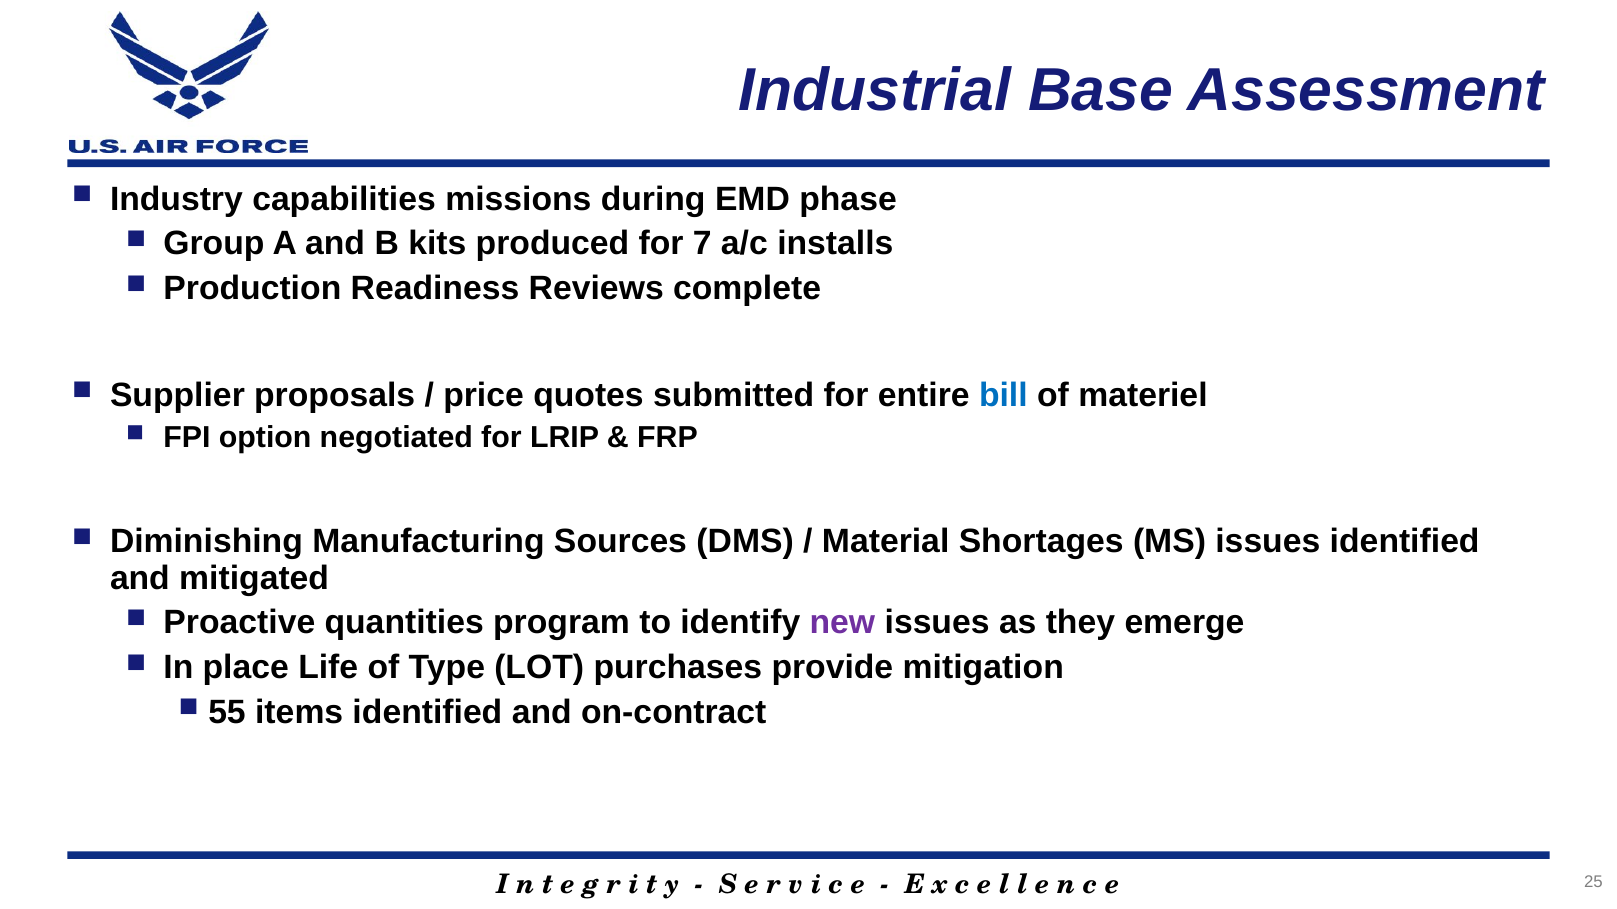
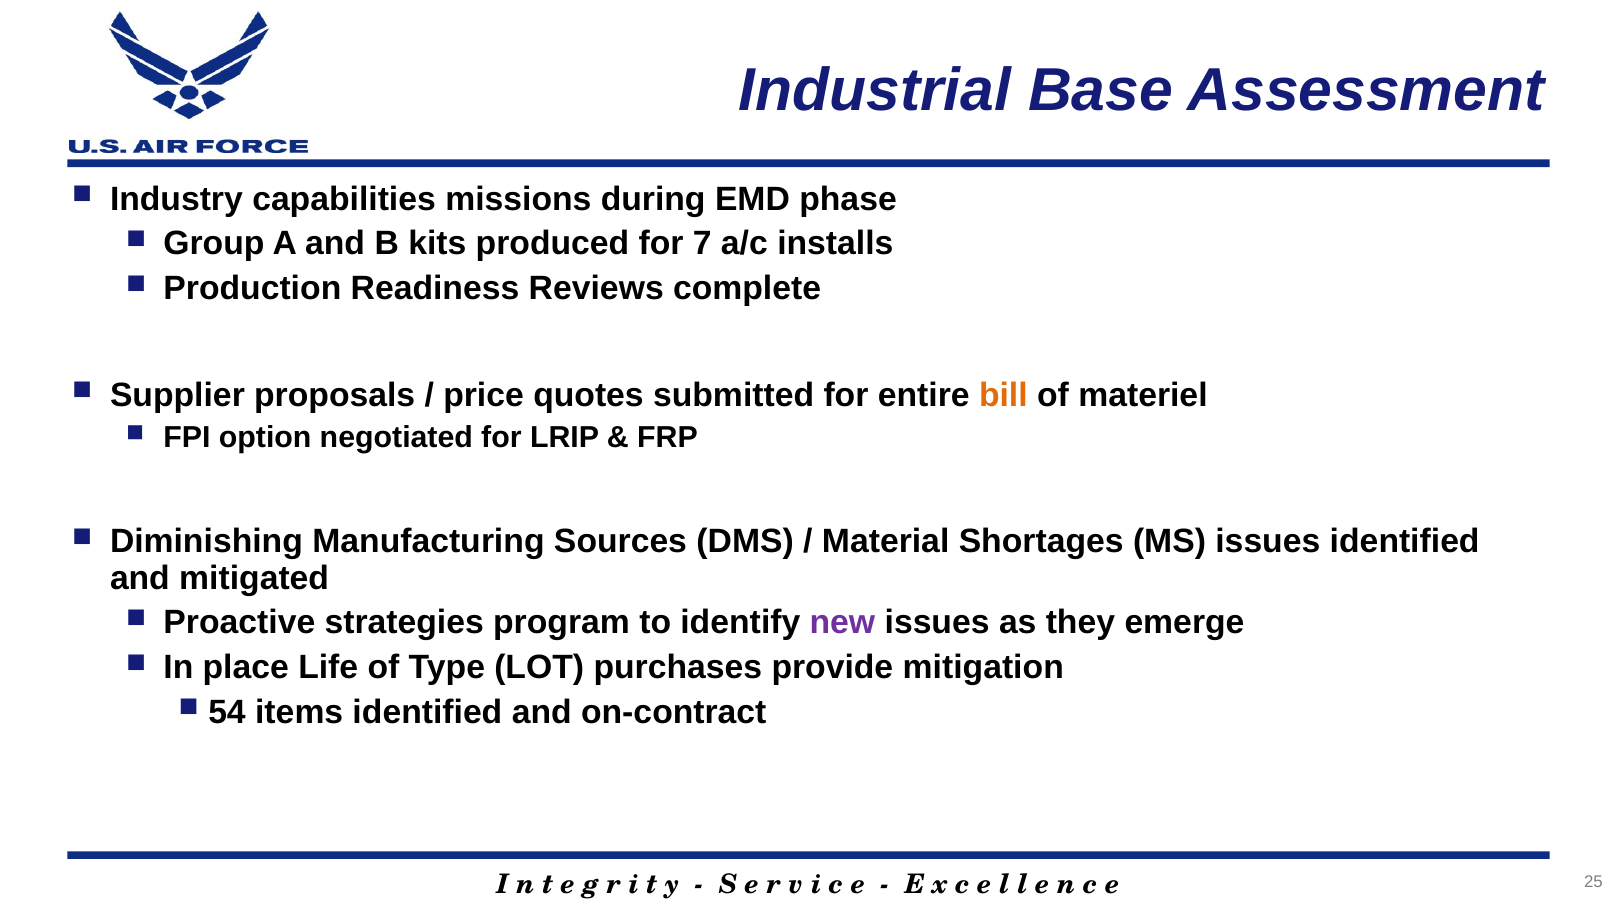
bill colour: blue -> orange
quantities: quantities -> strategies
55: 55 -> 54
